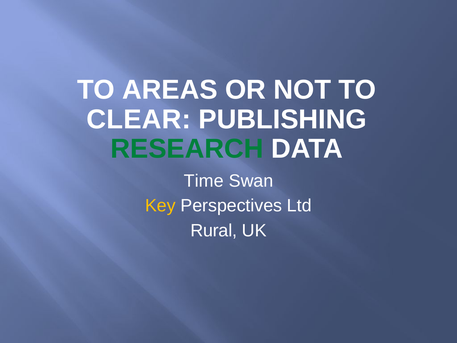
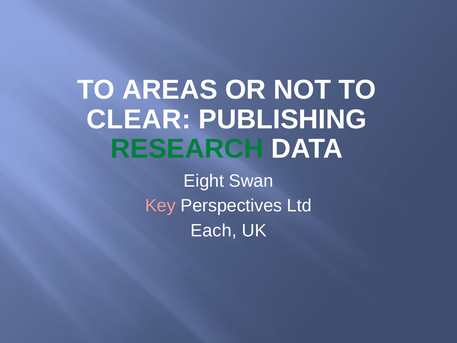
Time: Time -> Eight
Key colour: yellow -> pink
Rural: Rural -> Each
